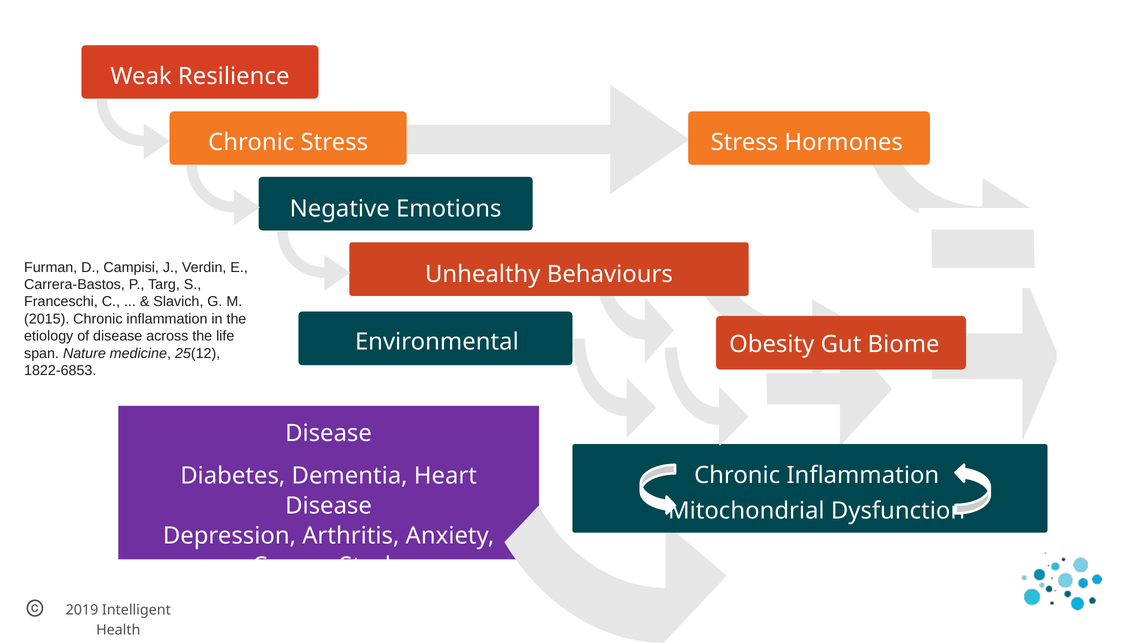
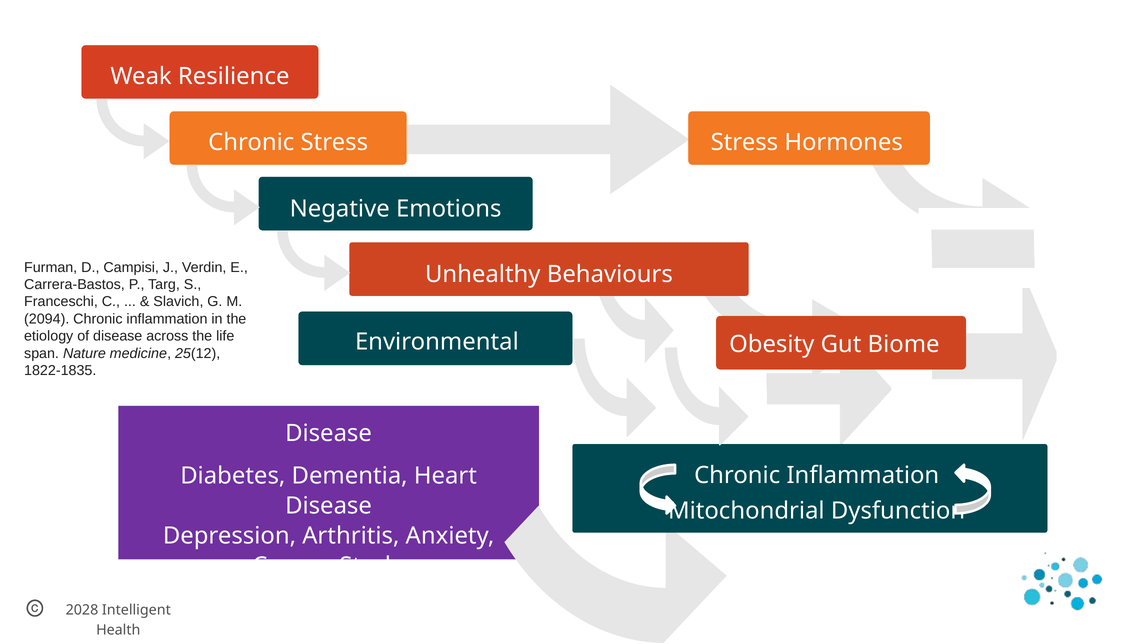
2015: 2015 -> 2094
1822-6853: 1822-6853 -> 1822-1835
2019: 2019 -> 2028
